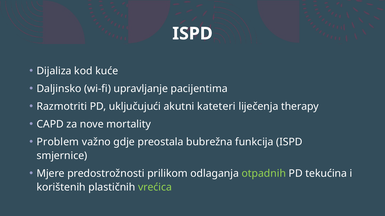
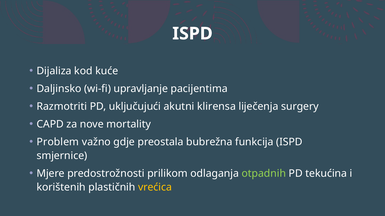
kateteri: kateteri -> klirensa
therapy: therapy -> surgery
vrećica colour: light green -> yellow
